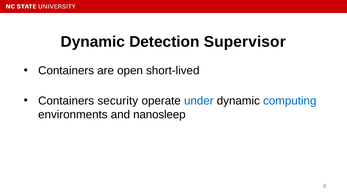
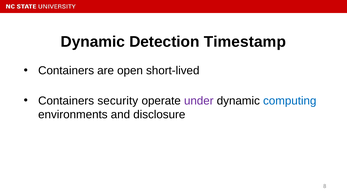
Supervisor: Supervisor -> Timestamp
under colour: blue -> purple
nanosleep: nanosleep -> disclosure
